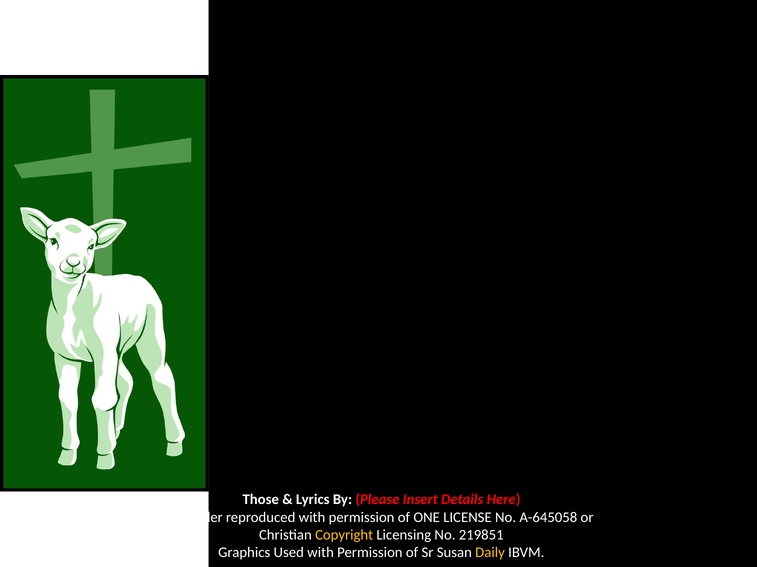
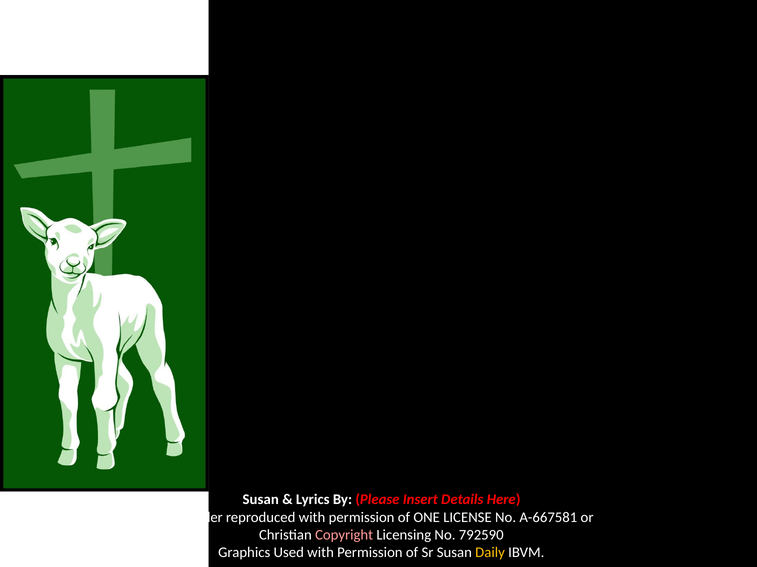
Those at (261, 500): Those -> Susan
A-645058: A-645058 -> A-667581
Copyright colour: yellow -> pink
219851: 219851 -> 792590
